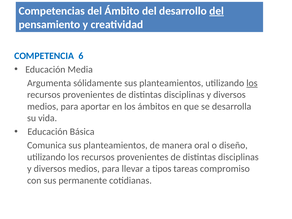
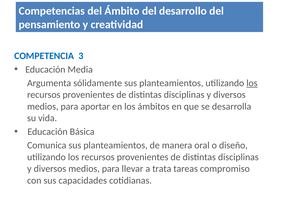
del at (217, 11) underline: present -> none
6: 6 -> 3
tipos: tipos -> trata
permanente: permanente -> capacidades
